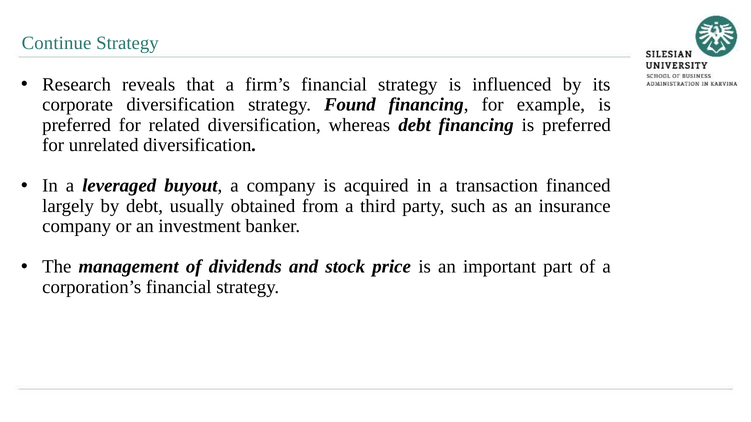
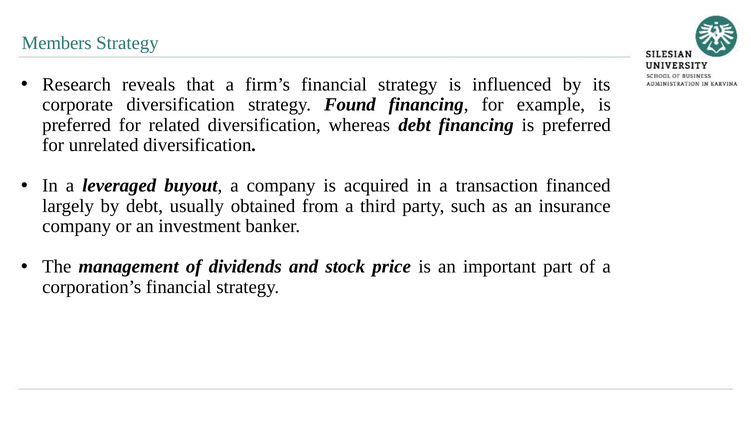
Continue: Continue -> Members
